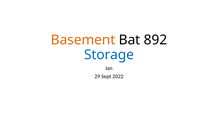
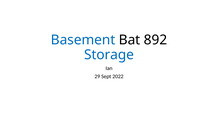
Basement colour: orange -> blue
